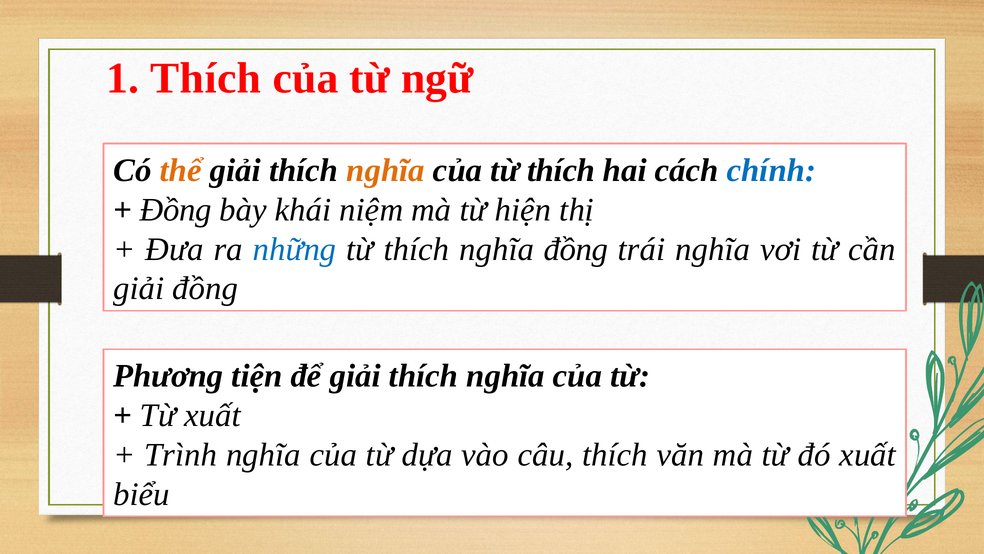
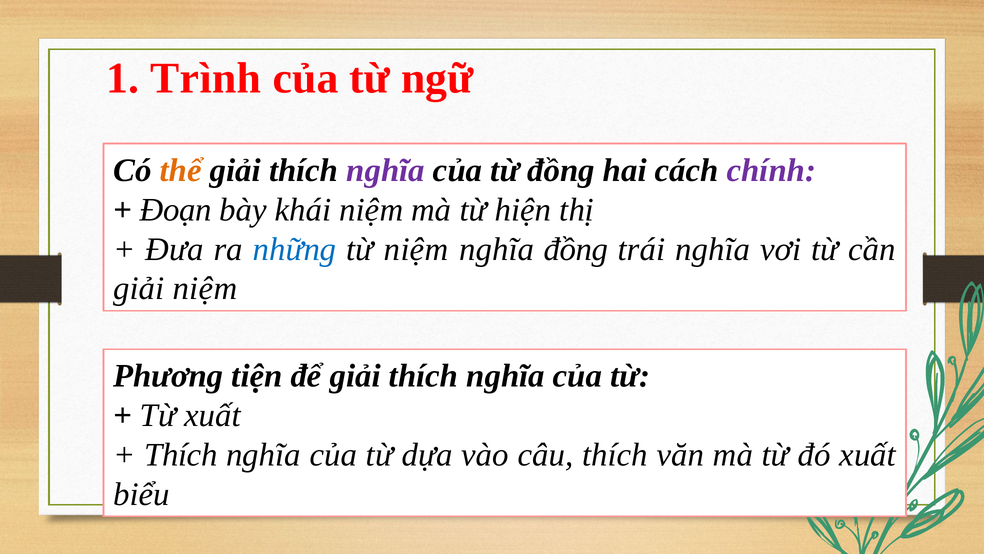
1 Thích: Thích -> Trình
nghĩa at (386, 170) colour: orange -> purple
của từ thích: thích -> đồng
chính colour: blue -> purple
Đồng at (176, 210): Đồng -> Đoạn
thích at (416, 249): thích -> niệm
giải đồng: đồng -> niệm
Trình at (181, 454): Trình -> Thích
